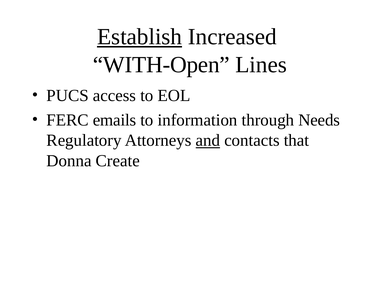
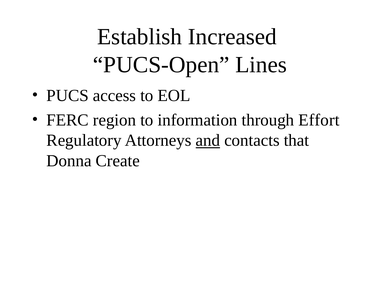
Establish underline: present -> none
WITH-Open: WITH-Open -> PUCS-Open
emails: emails -> region
Needs: Needs -> Effort
